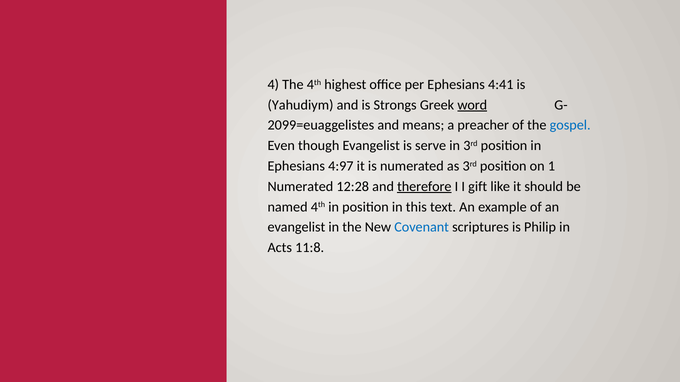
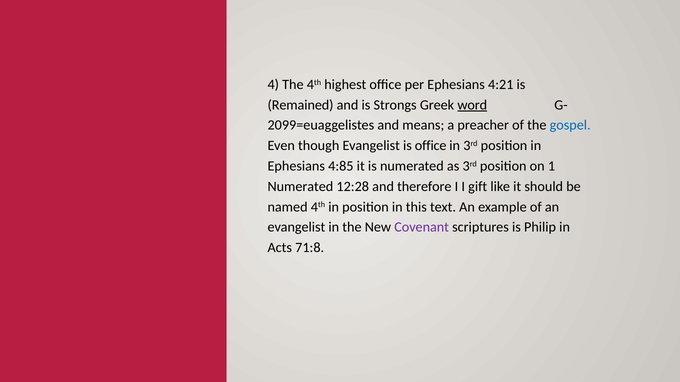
4:41: 4:41 -> 4:21
Yahudiym: Yahudiym -> Remained
is serve: serve -> office
4:97: 4:97 -> 4:85
therefore underline: present -> none
Covenant colour: blue -> purple
11:8: 11:8 -> 71:8
